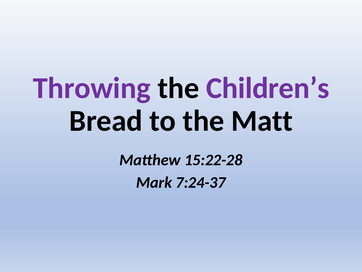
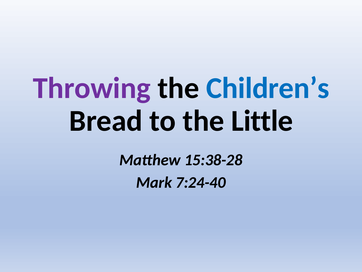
Children’s colour: purple -> blue
Matt: Matt -> Little
15:22-28: 15:22-28 -> 15:38-28
7:24-37: 7:24-37 -> 7:24-40
